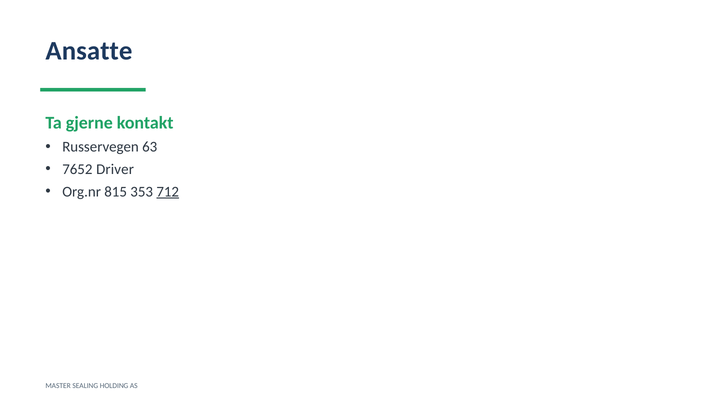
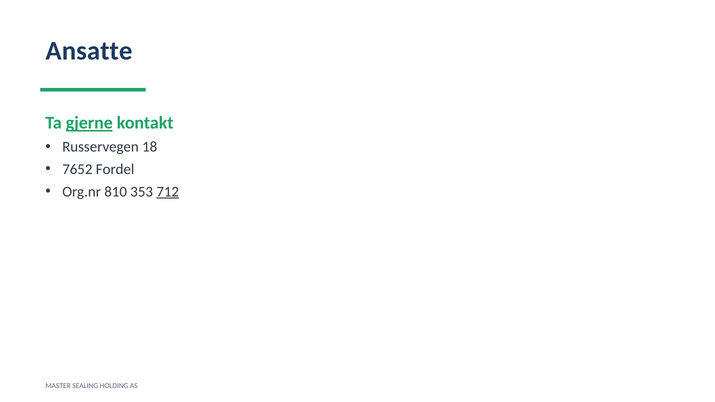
gjerne underline: none -> present
63: 63 -> 18
Driver: Driver -> Fordel
815: 815 -> 810
